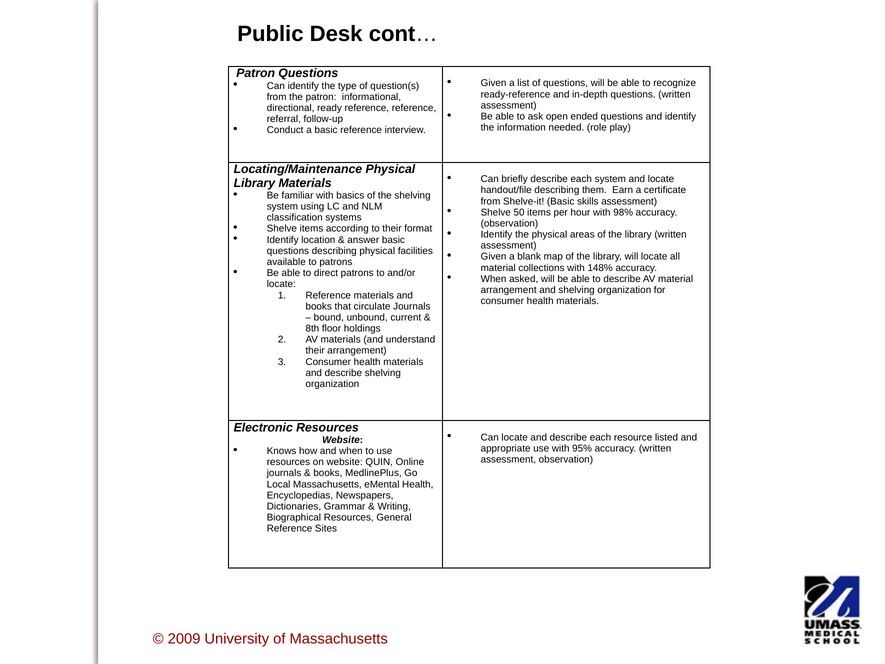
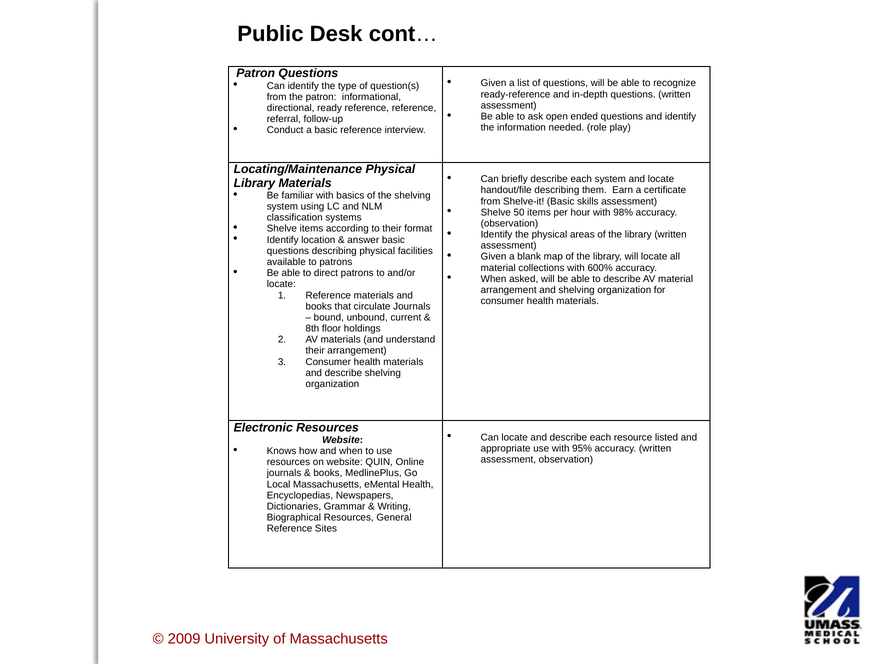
148%: 148% -> 600%
